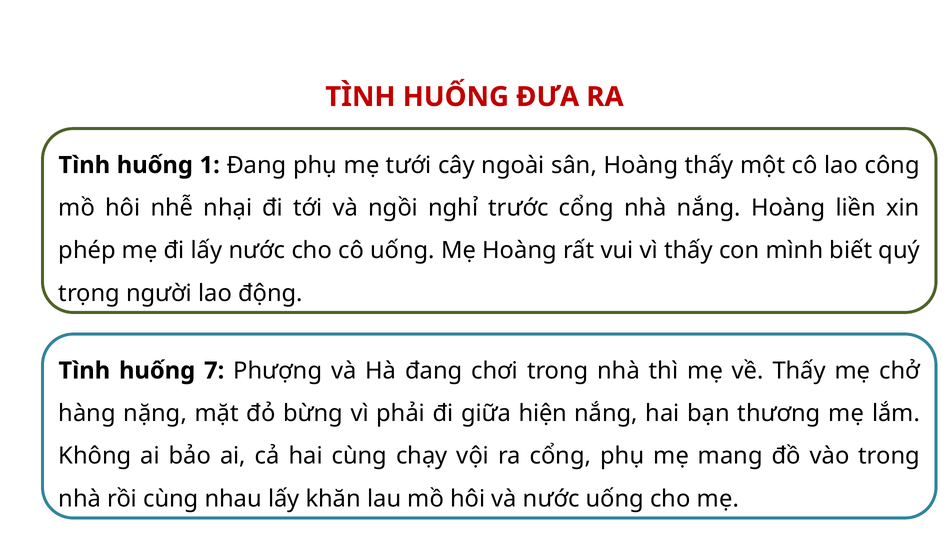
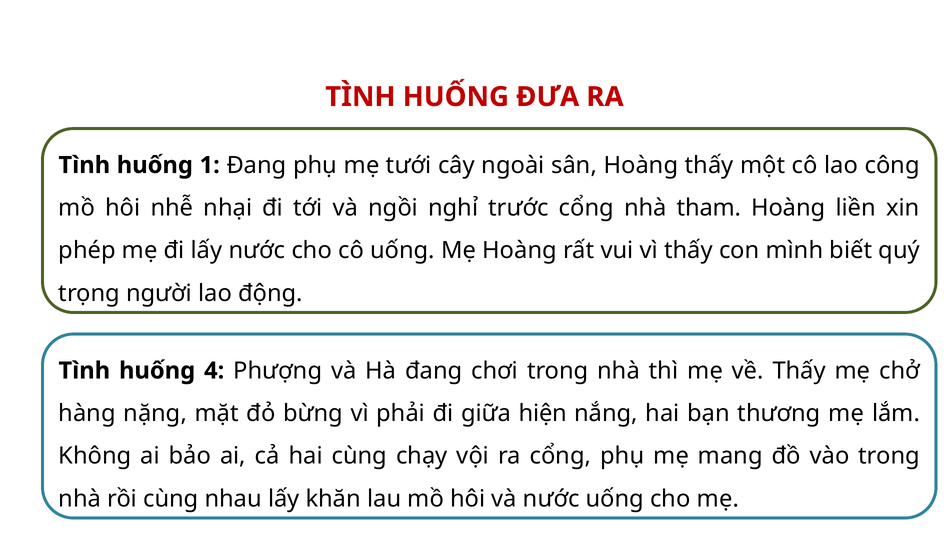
nhà nắng: nắng -> tham
7: 7 -> 4
